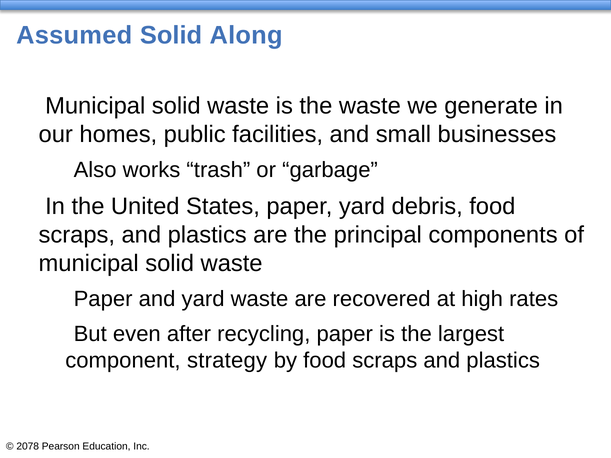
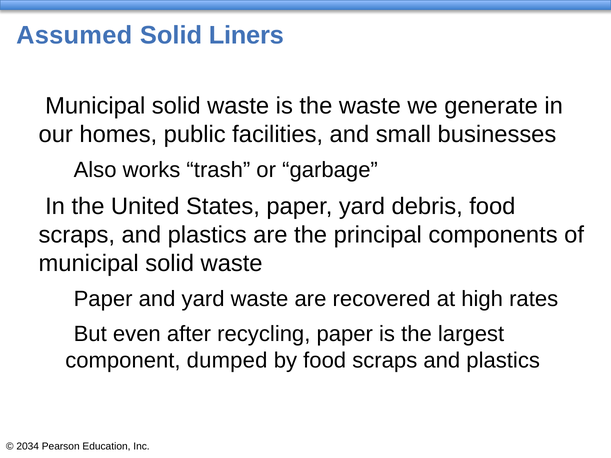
Along: Along -> Liners
strategy: strategy -> dumped
2078: 2078 -> 2034
